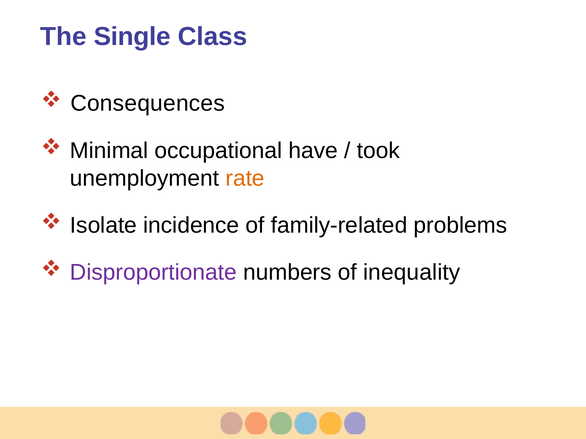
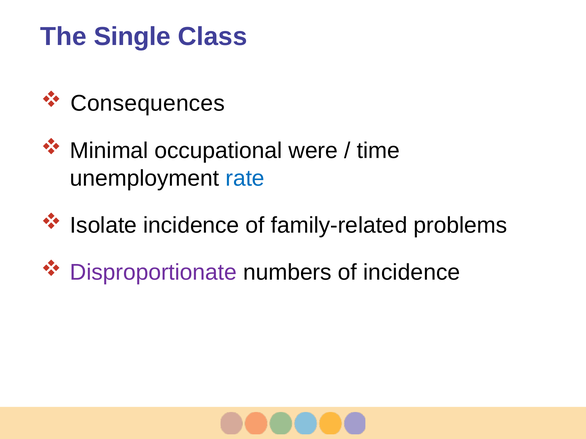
have: have -> were
took: took -> time
rate colour: orange -> blue
of inequality: inequality -> incidence
